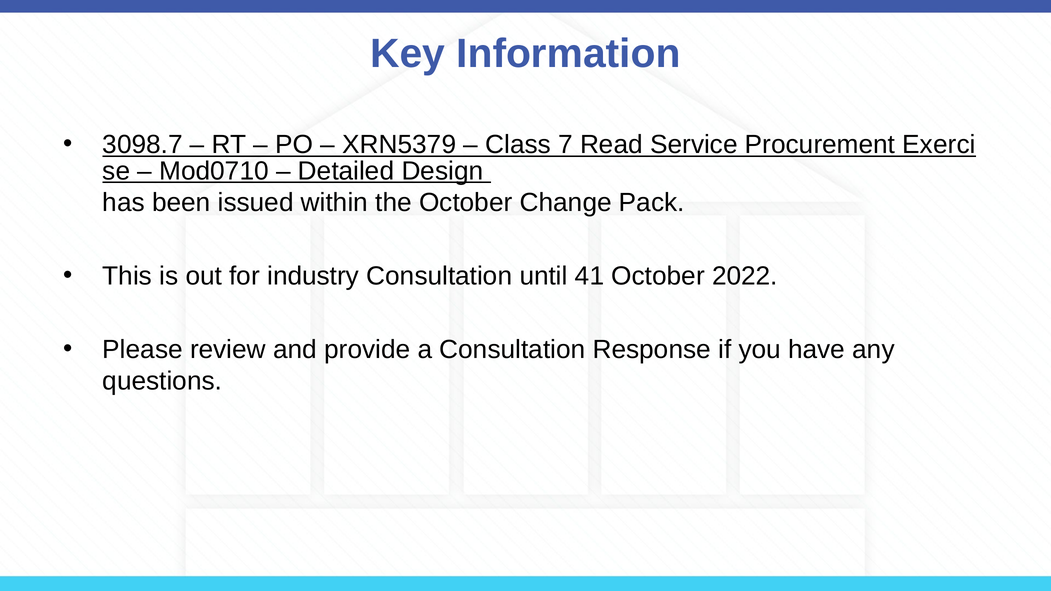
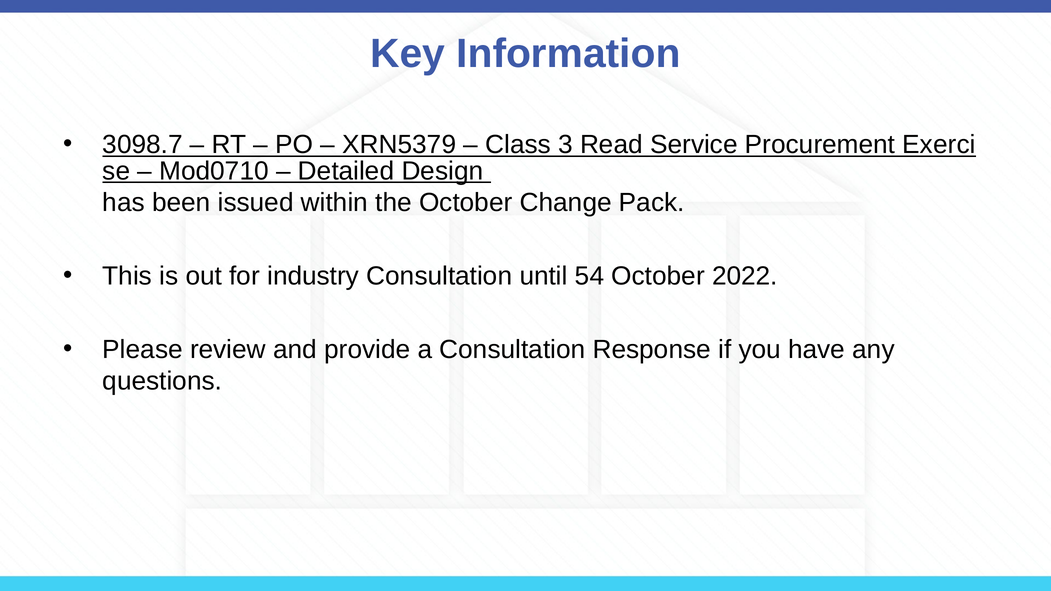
7: 7 -> 3
41: 41 -> 54
